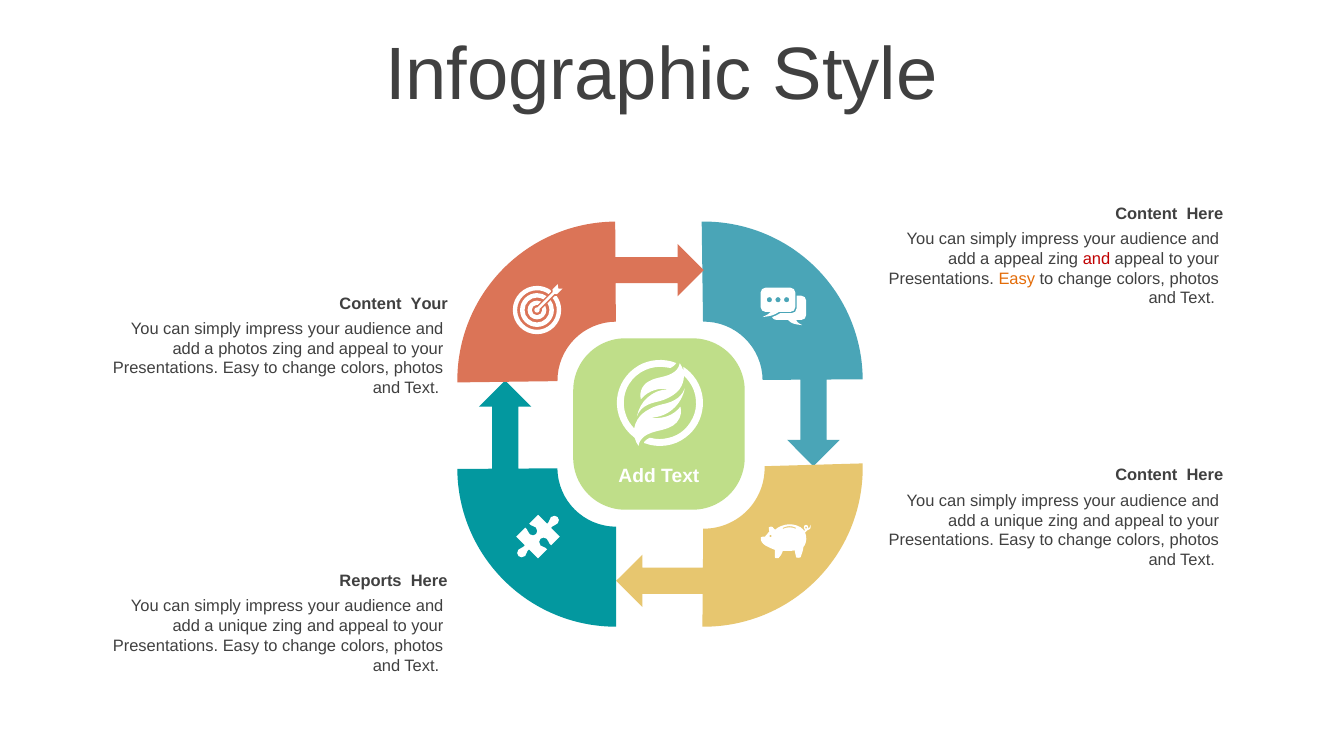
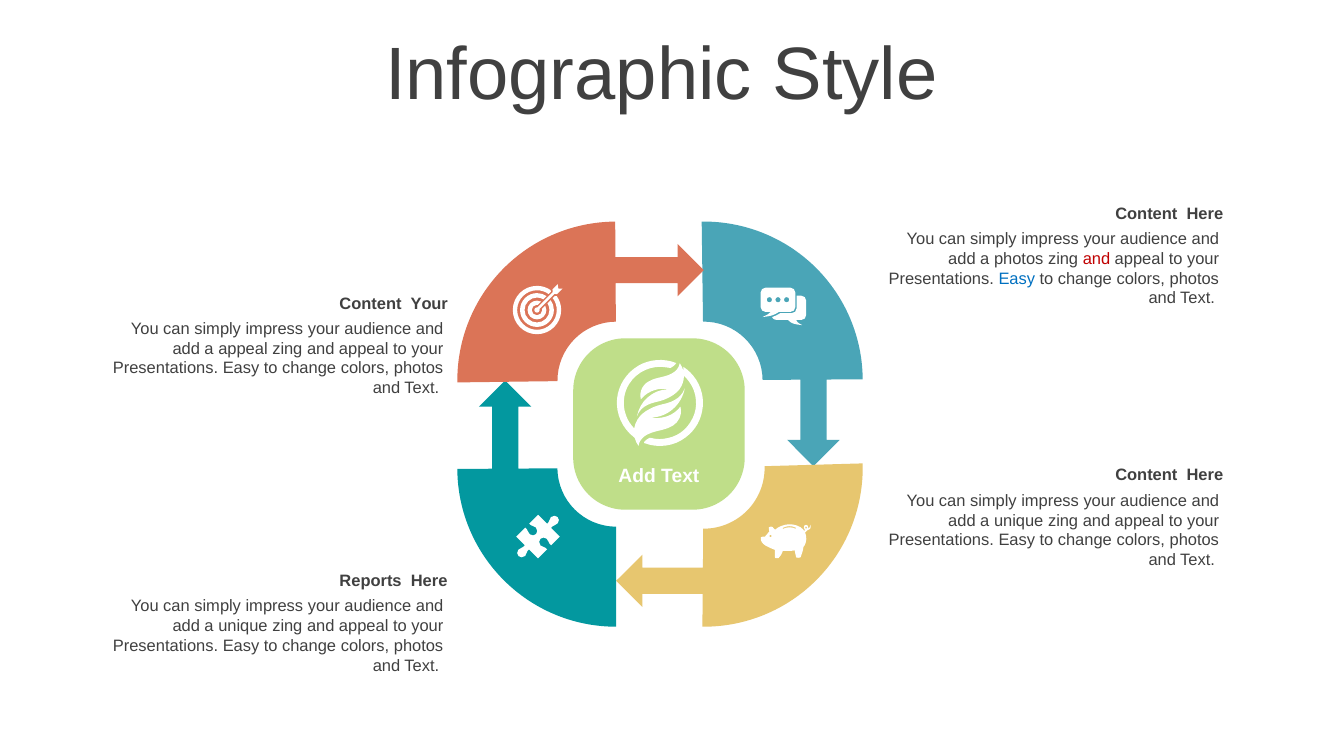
a appeal: appeal -> photos
Easy at (1017, 279) colour: orange -> blue
a photos: photos -> appeal
